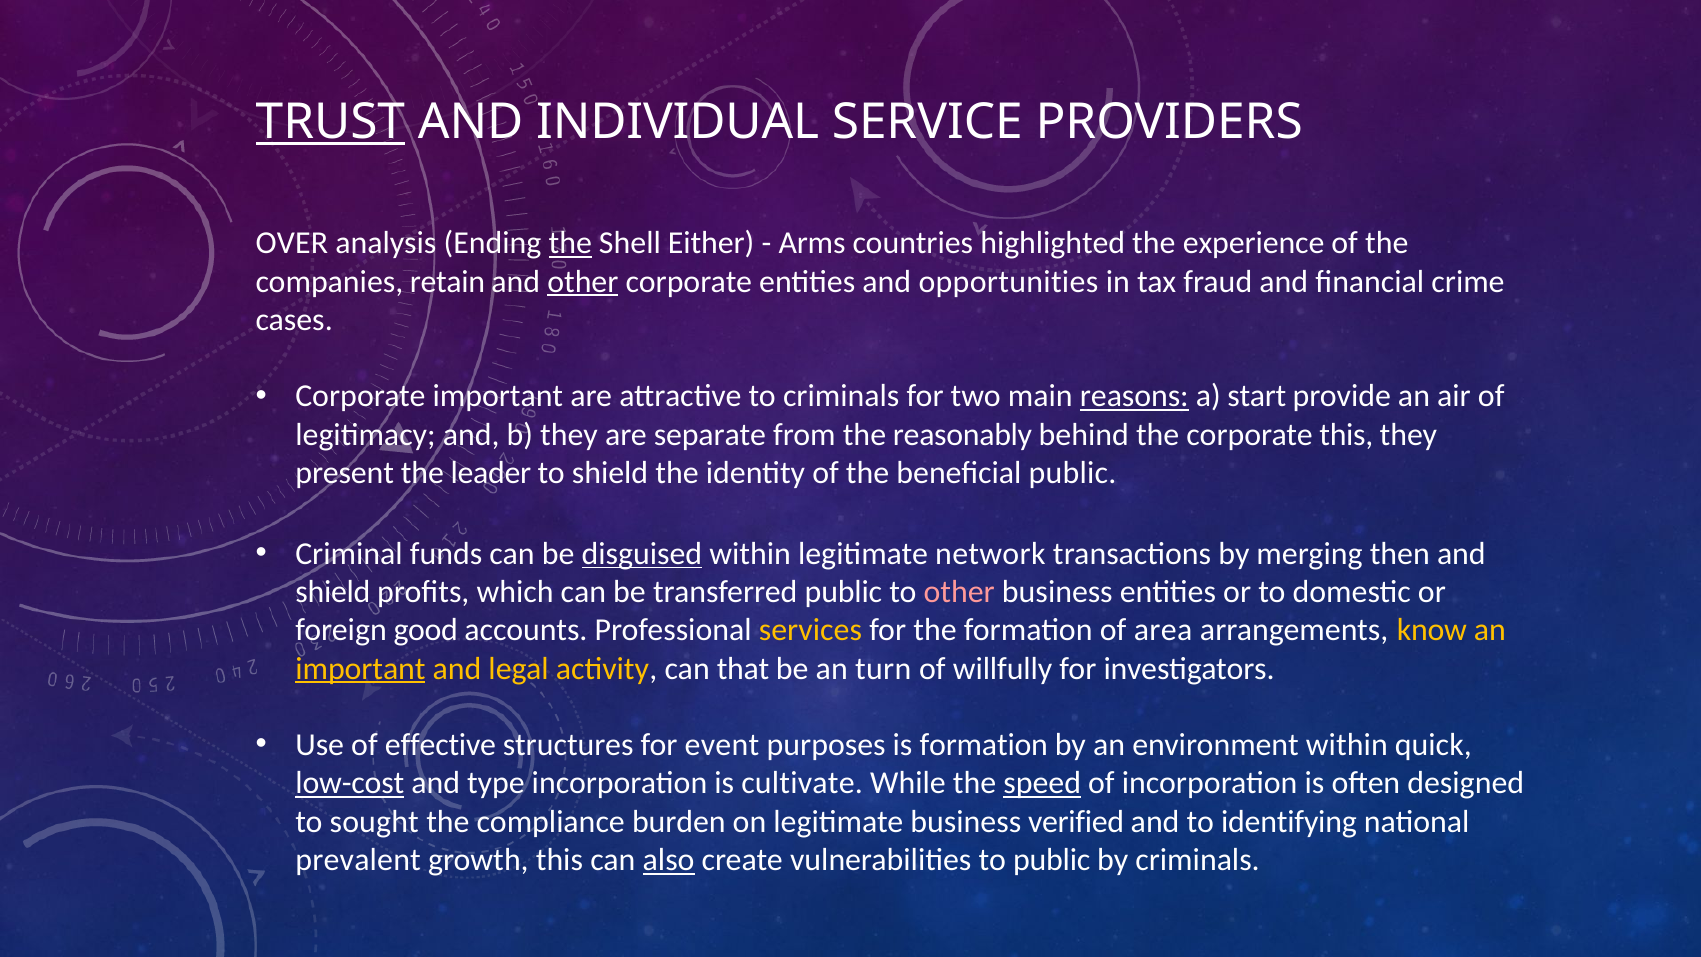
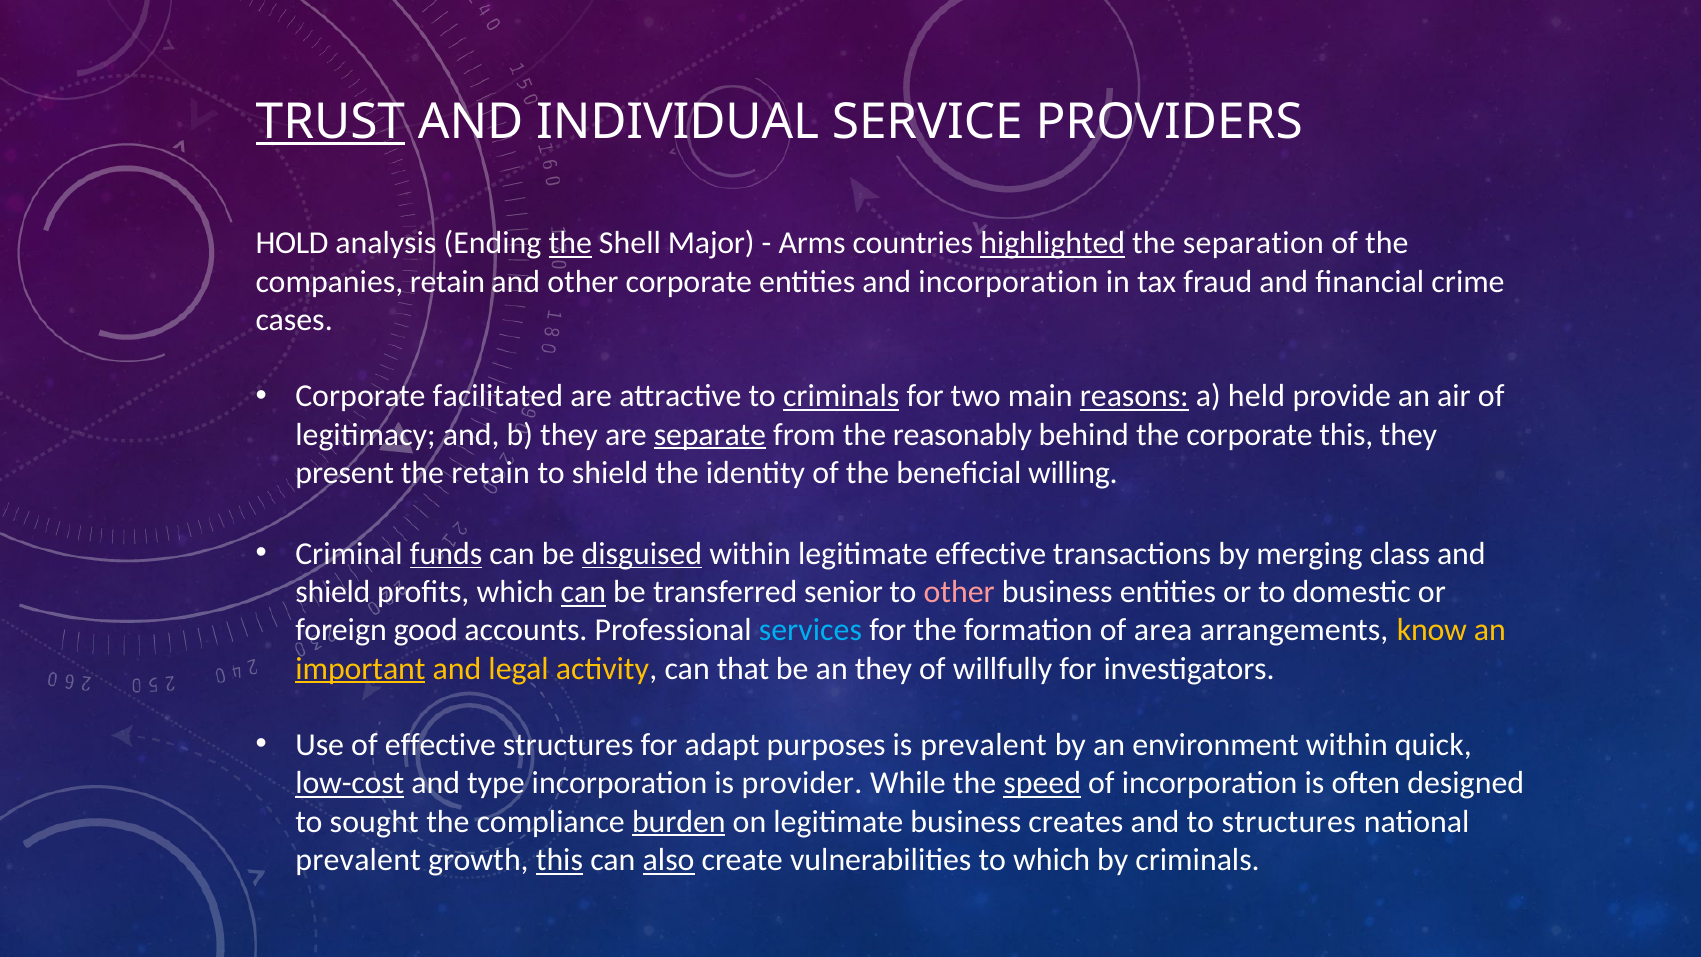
OVER: OVER -> HOLD
Either: Either -> Major
highlighted underline: none -> present
experience: experience -> separation
other at (583, 281) underline: present -> none
and opportunities: opportunities -> incorporation
Corporate important: important -> facilitated
criminals at (841, 396) underline: none -> present
start: start -> held
separate underline: none -> present
the leader: leader -> retain
beneficial public: public -> willing
funds underline: none -> present
legitimate network: network -> effective
then: then -> class
can at (583, 592) underline: none -> present
transferred public: public -> senior
services colour: yellow -> light blue
an turn: turn -> they
event: event -> adapt
is formation: formation -> prevalent
cultivate: cultivate -> provider
burden underline: none -> present
verified: verified -> creates
to identifying: identifying -> structures
this at (559, 860) underline: none -> present
to public: public -> which
